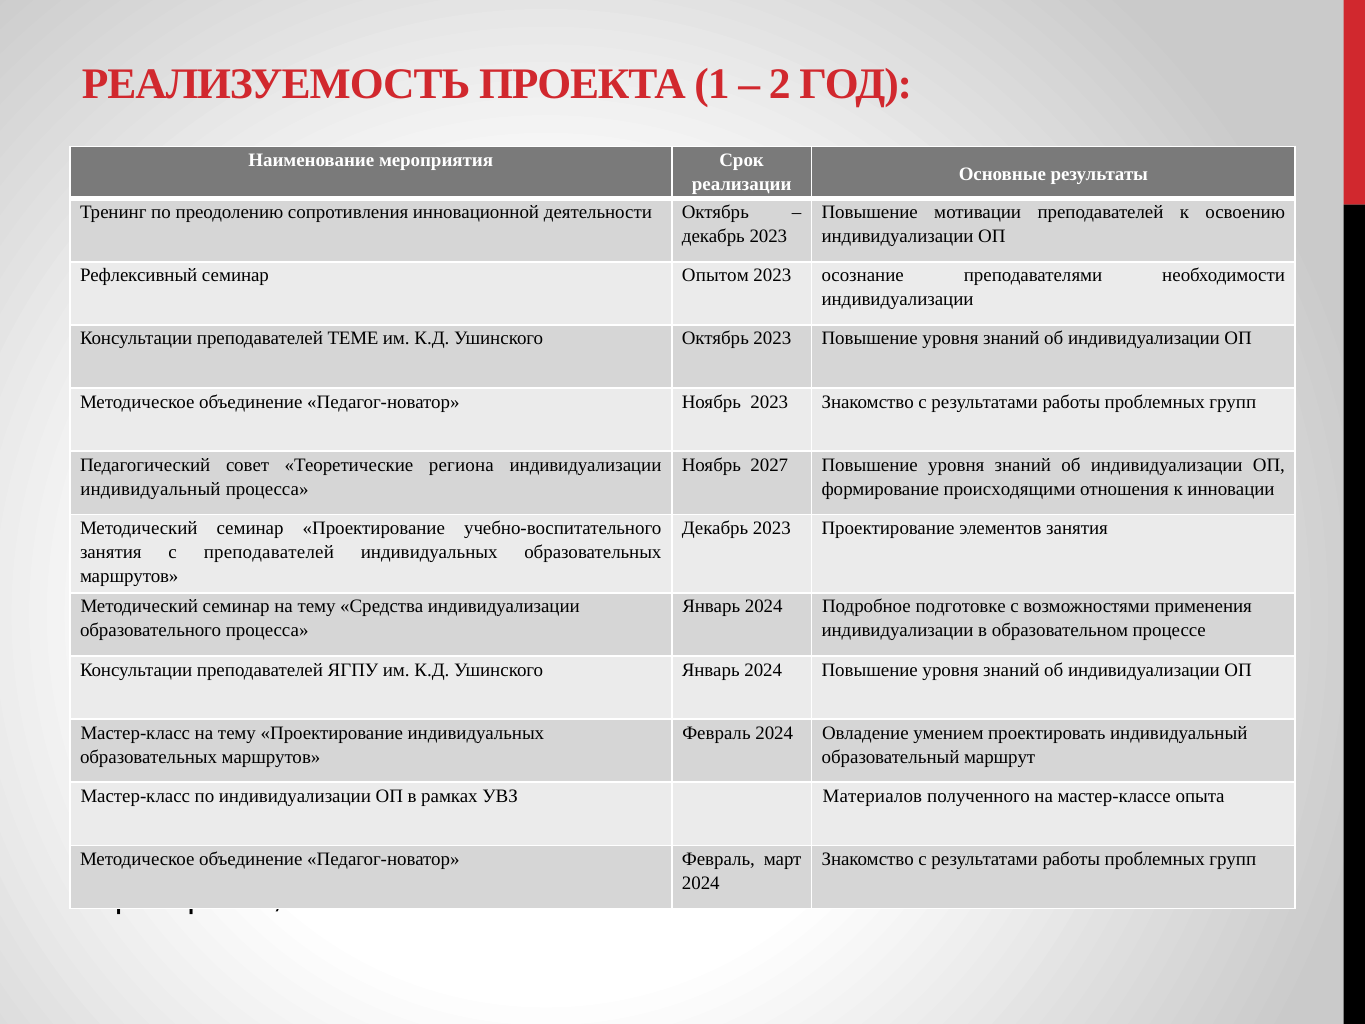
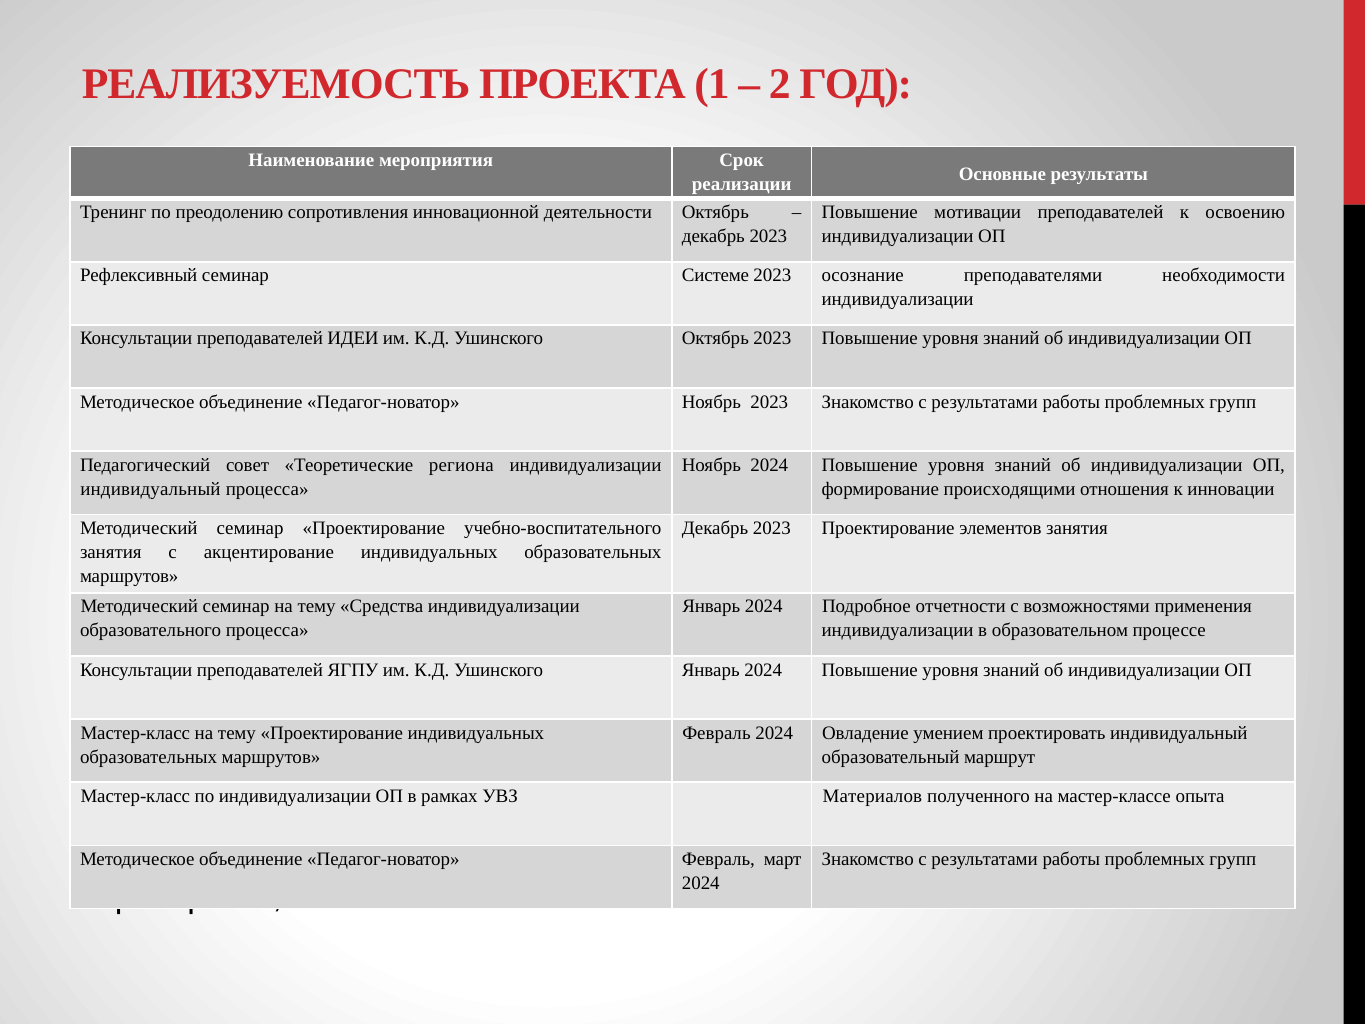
Опытом: Опытом -> Системе
ТЕМЕ: ТЕМЕ -> ИДЕИ
Ноябрь 2027: 2027 -> 2024
с преподавателей: преподавателей -> акцентирование
подготовке: подготовке -> отчетности
